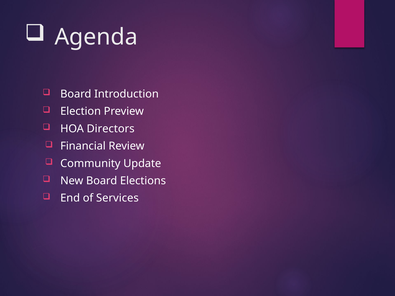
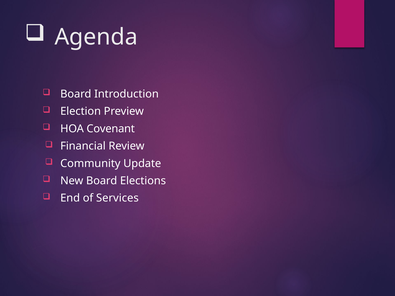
Directors: Directors -> Covenant
